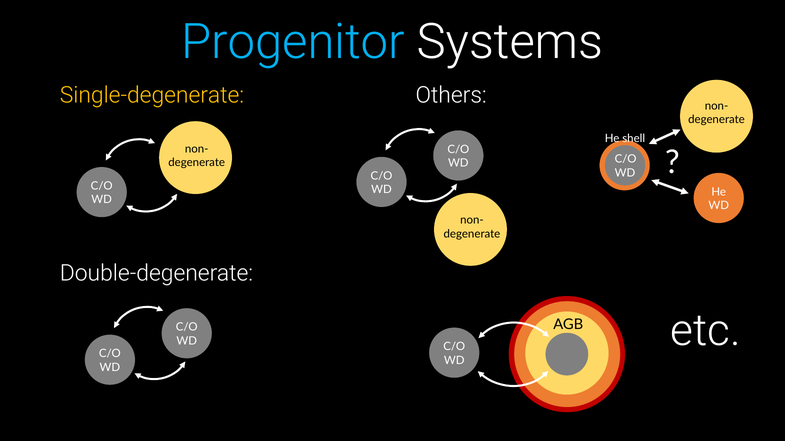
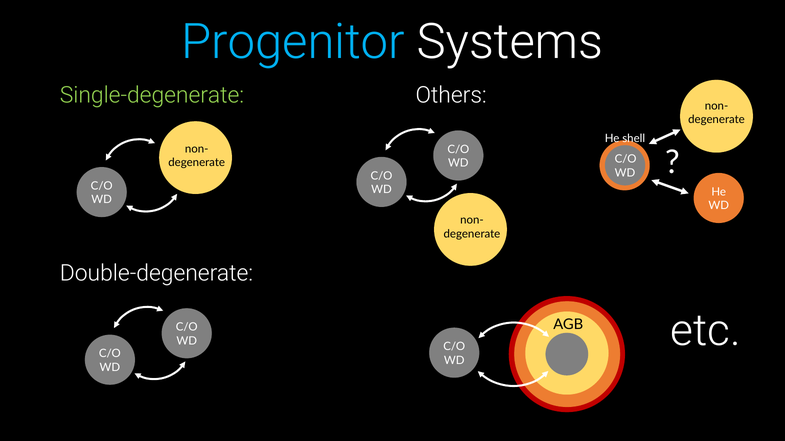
Single-degenerate colour: yellow -> light green
